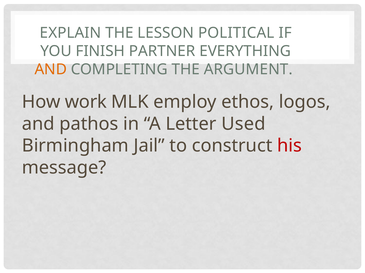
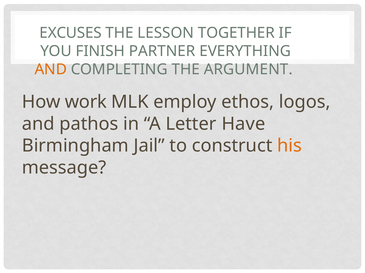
EXPLAIN: EXPLAIN -> EXCUSES
POLITICAL: POLITICAL -> TOGETHER
Used: Used -> Have
his colour: red -> orange
